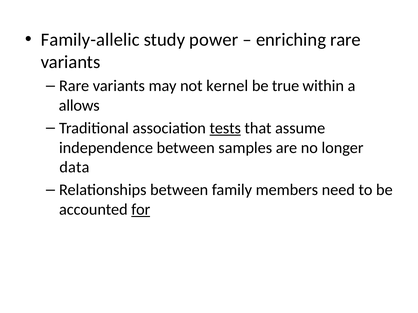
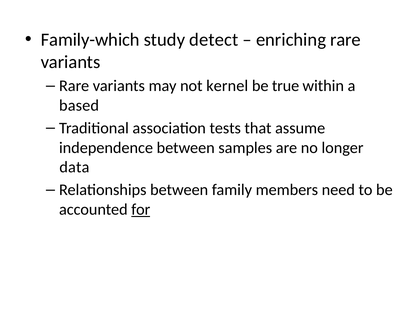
Family-allelic: Family-allelic -> Family-which
power: power -> detect
allows: allows -> based
tests underline: present -> none
